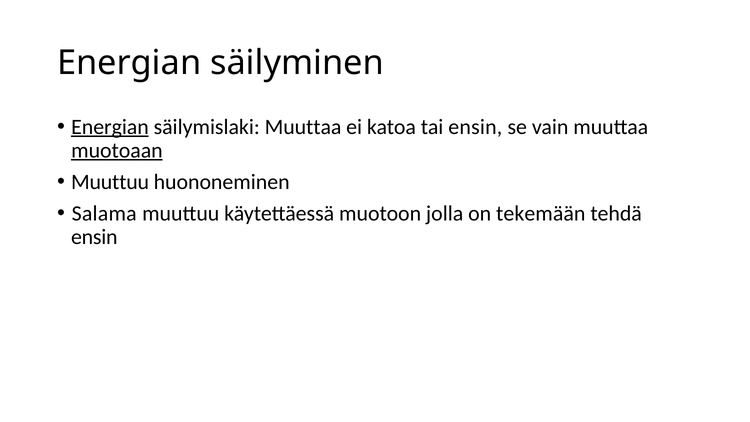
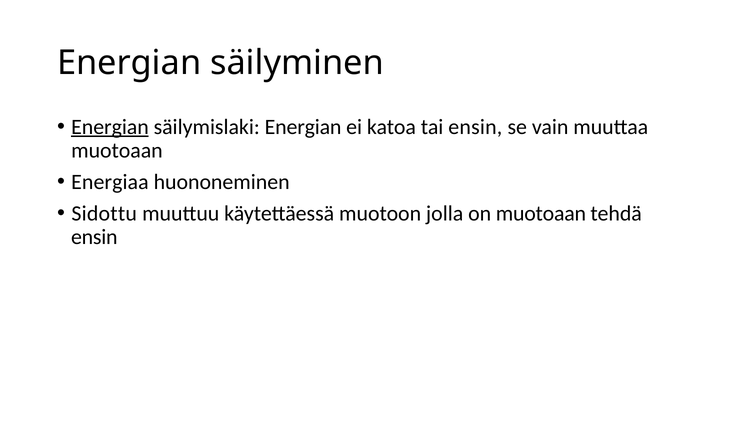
säilymislaki Muuttaa: Muuttaa -> Energian
muotoaan at (117, 150) underline: present -> none
Muuttuu at (110, 182): Muuttuu -> Energiaa
Salama: Salama -> Sidottu
on tekemään: tekemään -> muotoaan
